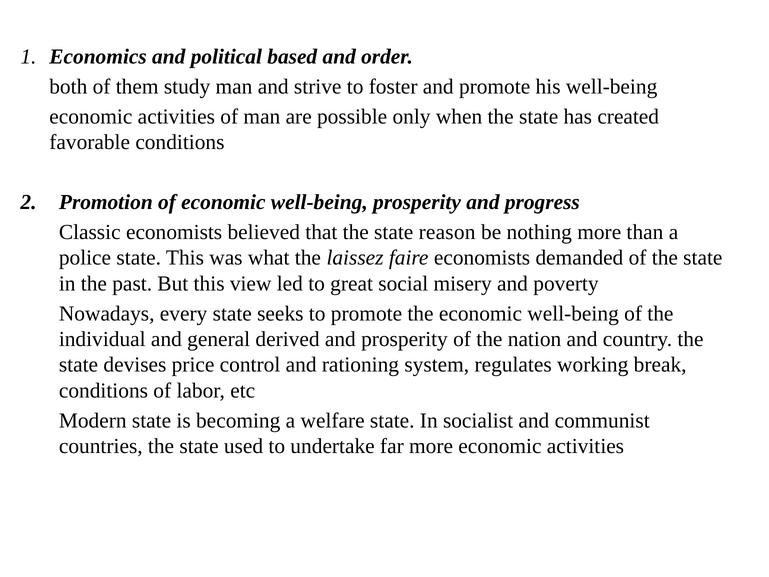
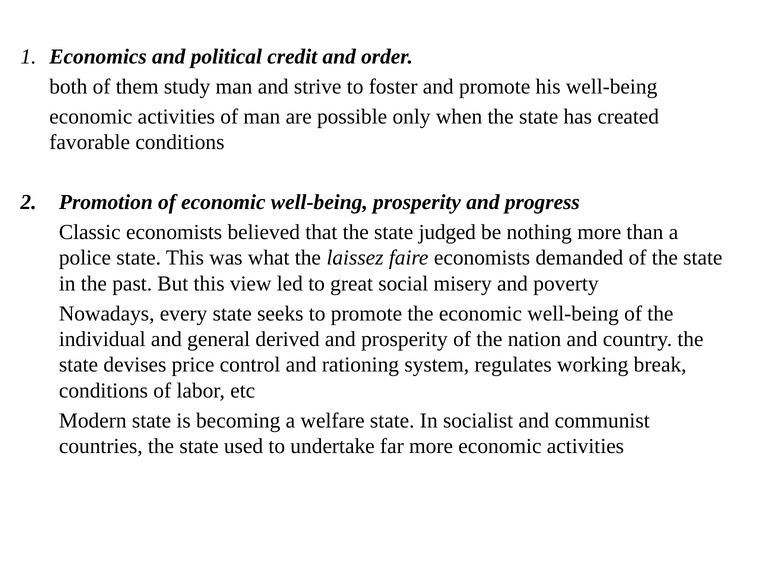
based: based -> credit
reason: reason -> judged
